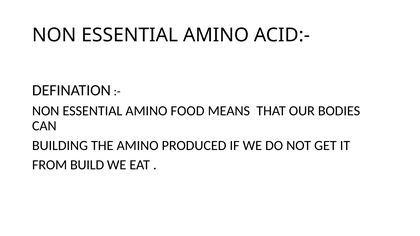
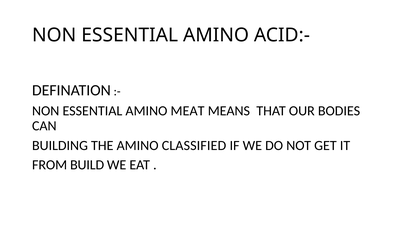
FOOD: FOOD -> MEAT
PRODUCED: PRODUCED -> CLASSIFIED
